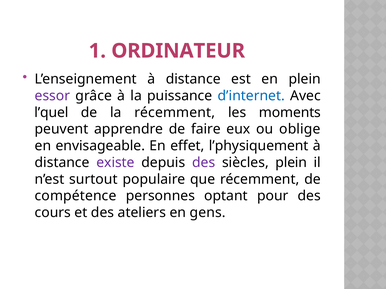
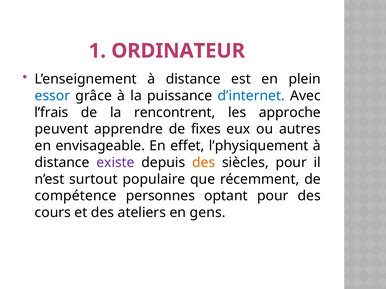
essor colour: purple -> blue
l’quel: l’quel -> l’frais
la récemment: récemment -> rencontrent
moments: moments -> approche
faire: faire -> fixes
oblige: oblige -> autres
des at (204, 163) colour: purple -> orange
siècles plein: plein -> pour
